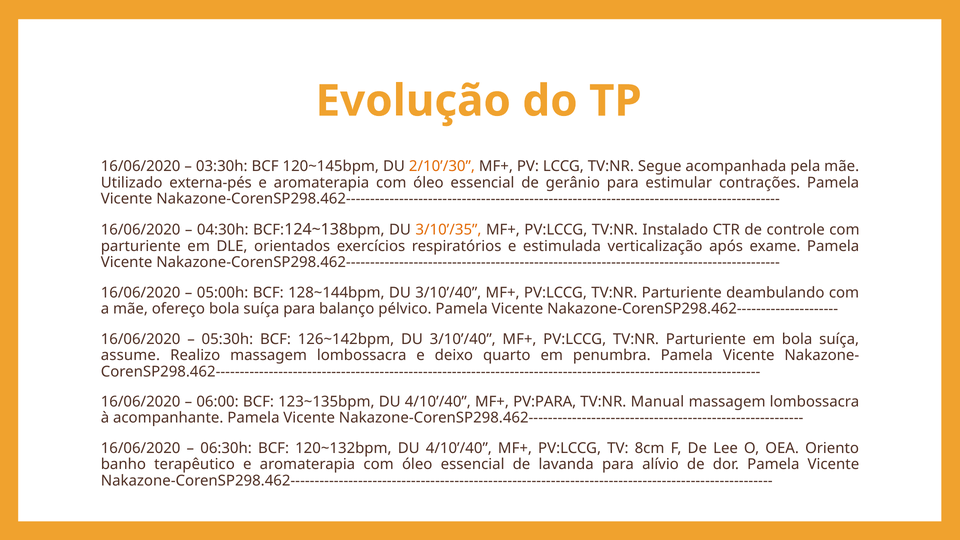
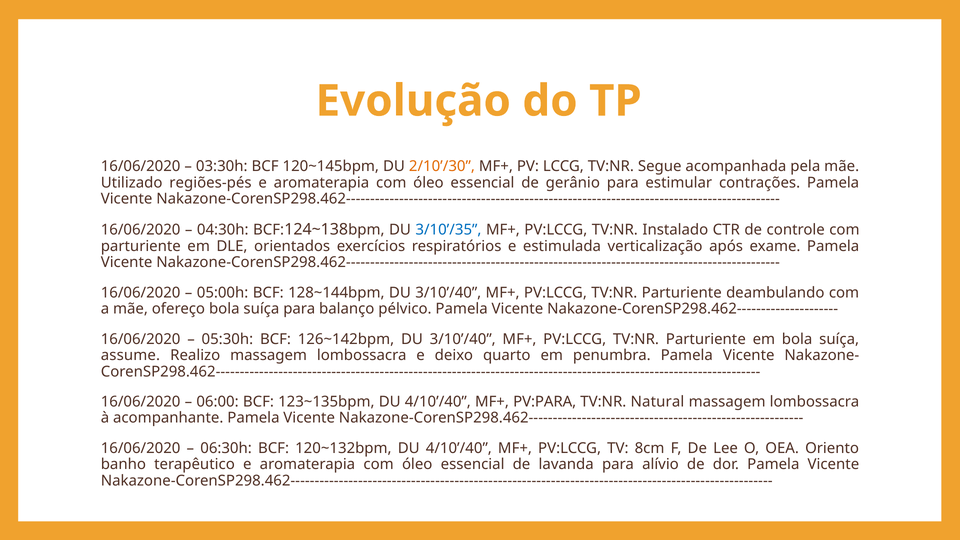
externa-pés: externa-pés -> regiões-pés
3/10’/35 colour: orange -> blue
Manual: Manual -> Natural
